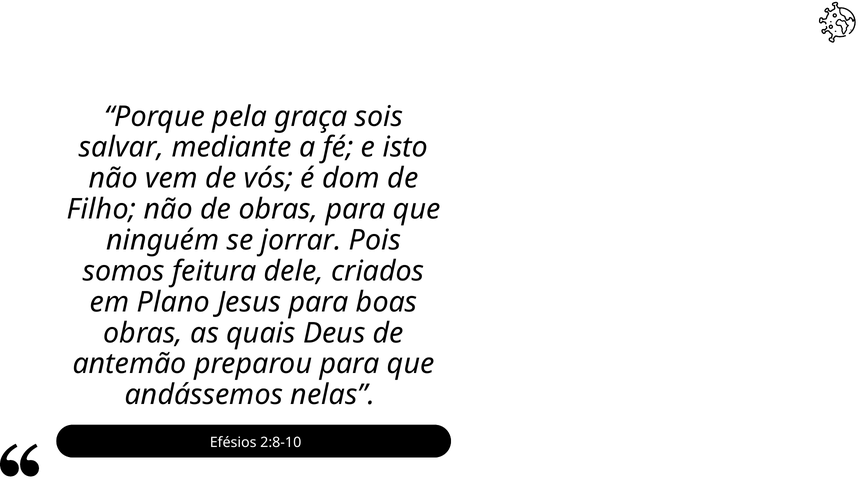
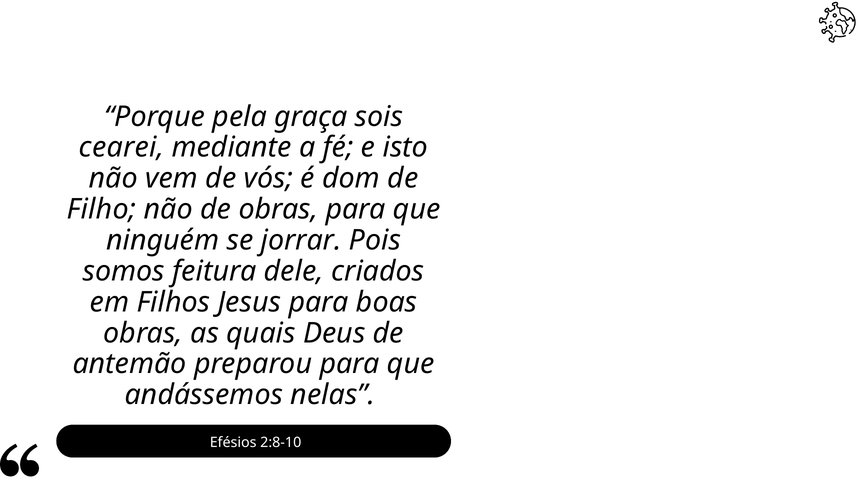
salvar: salvar -> cearei
Plano: Plano -> Filhos
